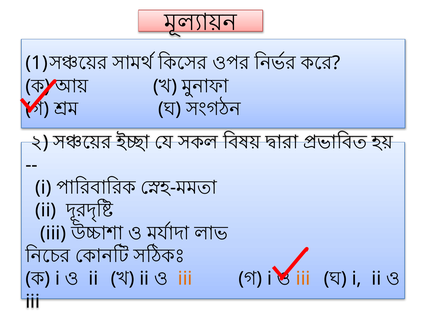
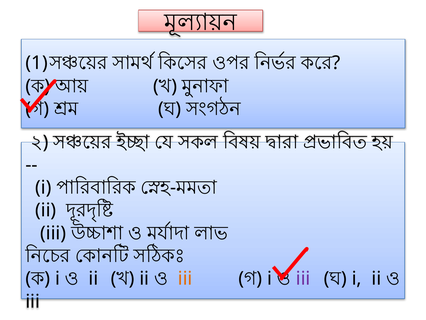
iii at (303, 278) colour: orange -> purple
